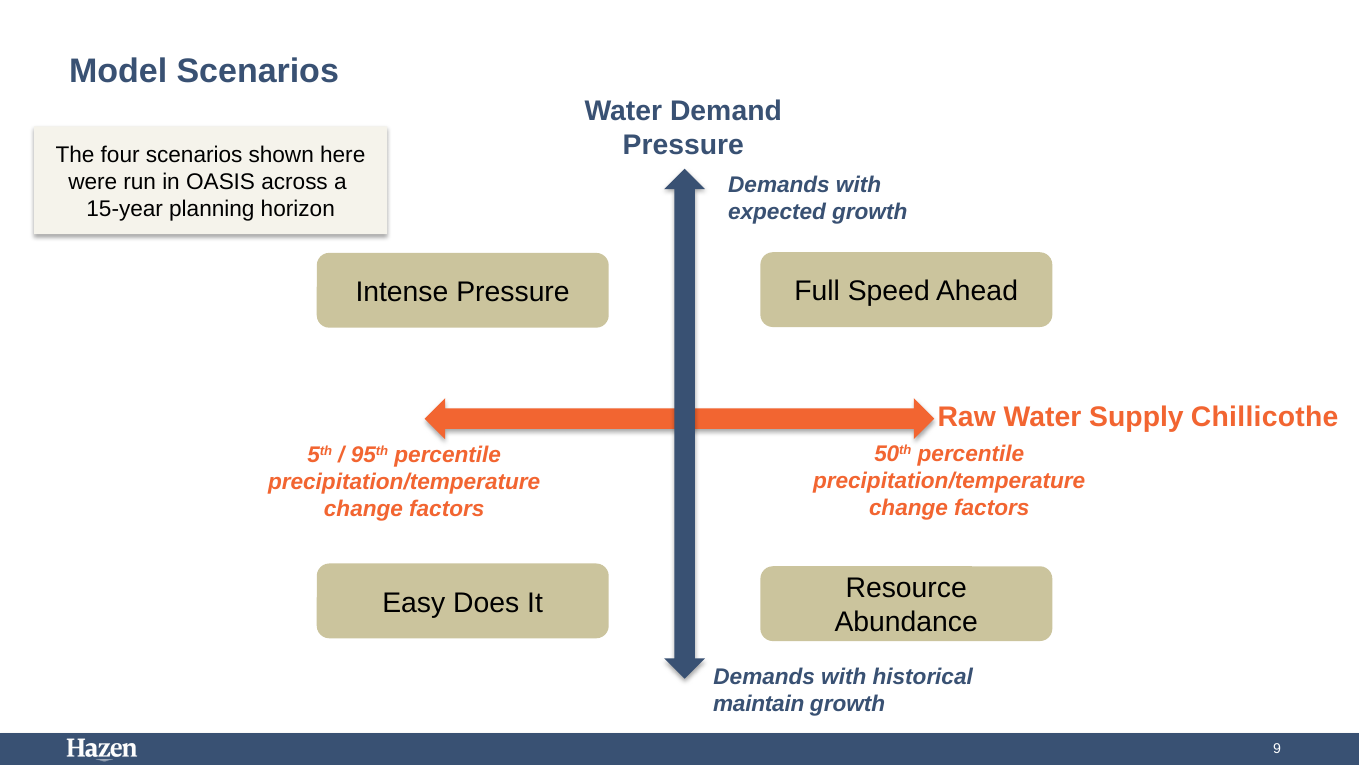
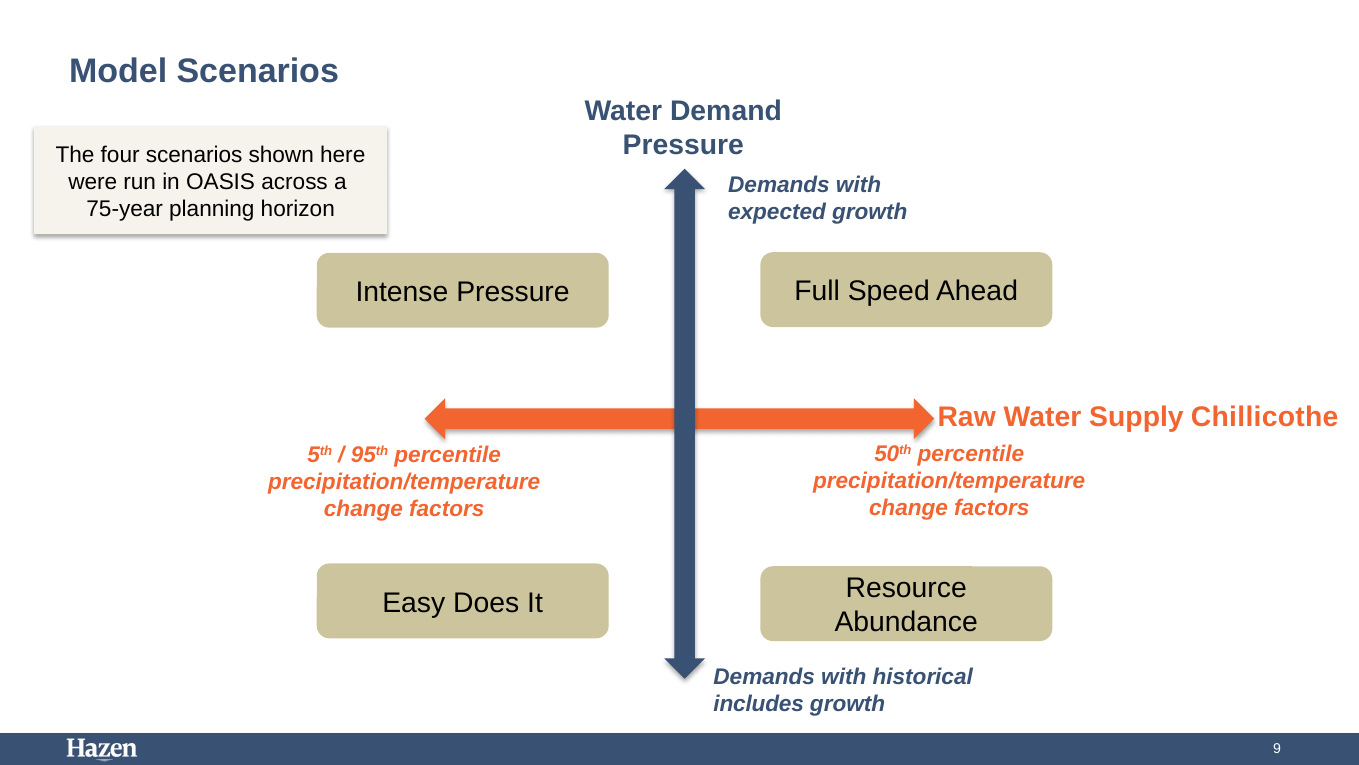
15-year: 15-year -> 75-year
maintain: maintain -> includes
